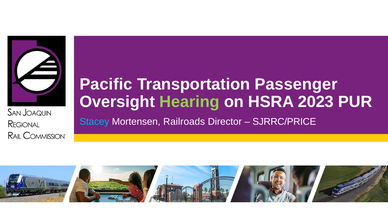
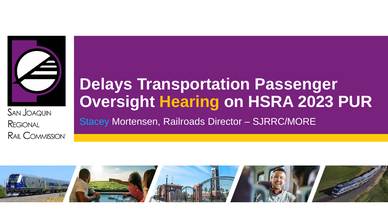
Pacific: Pacific -> Delays
Hearing colour: light green -> yellow
SJRRC/PRICE: SJRRC/PRICE -> SJRRC/MORE
